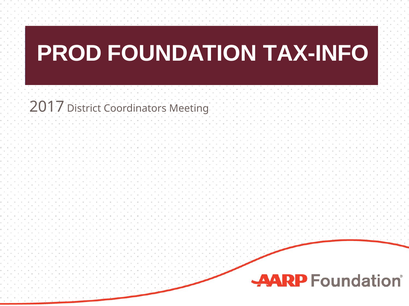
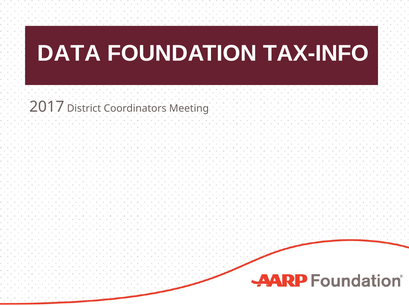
PROD: PROD -> DATA
